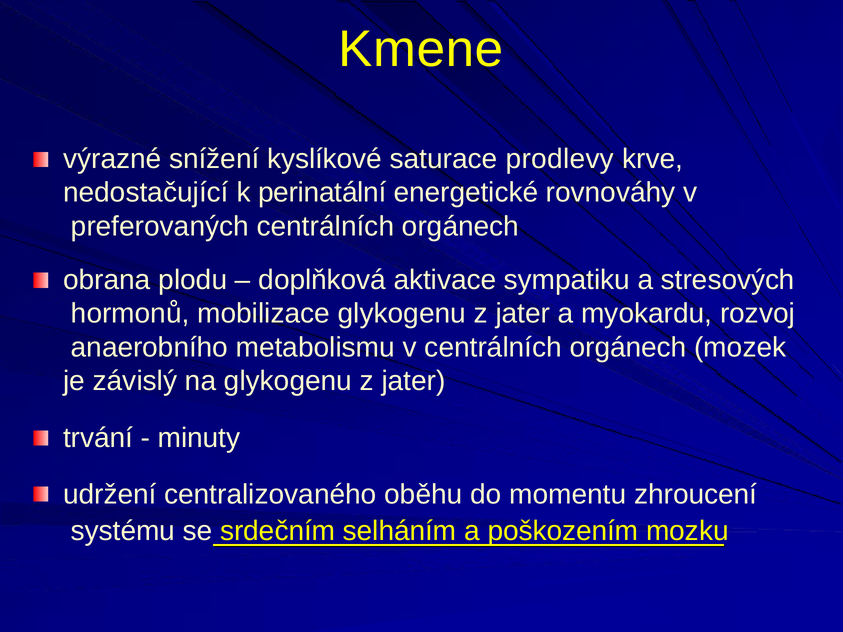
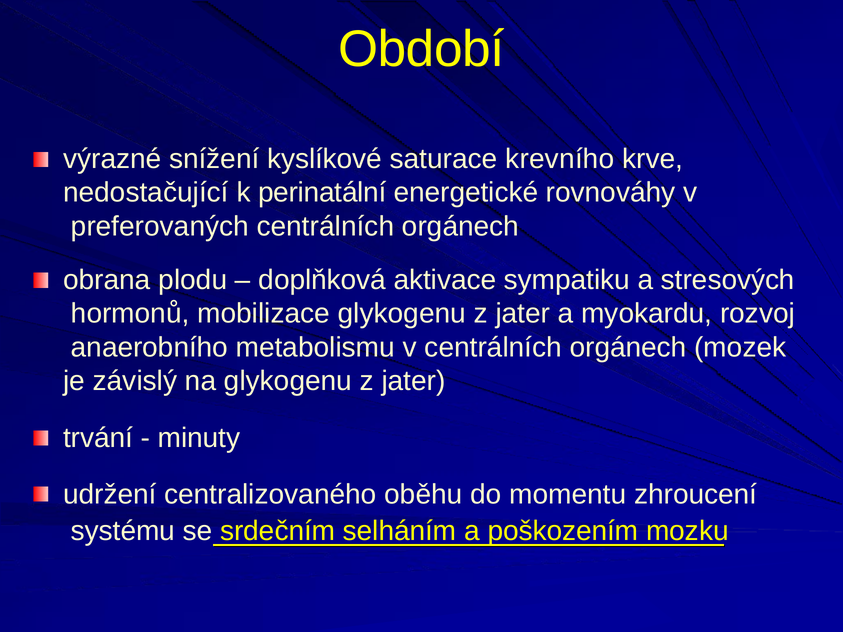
Kmene: Kmene -> Období
prodlevy: prodlevy -> krevního
